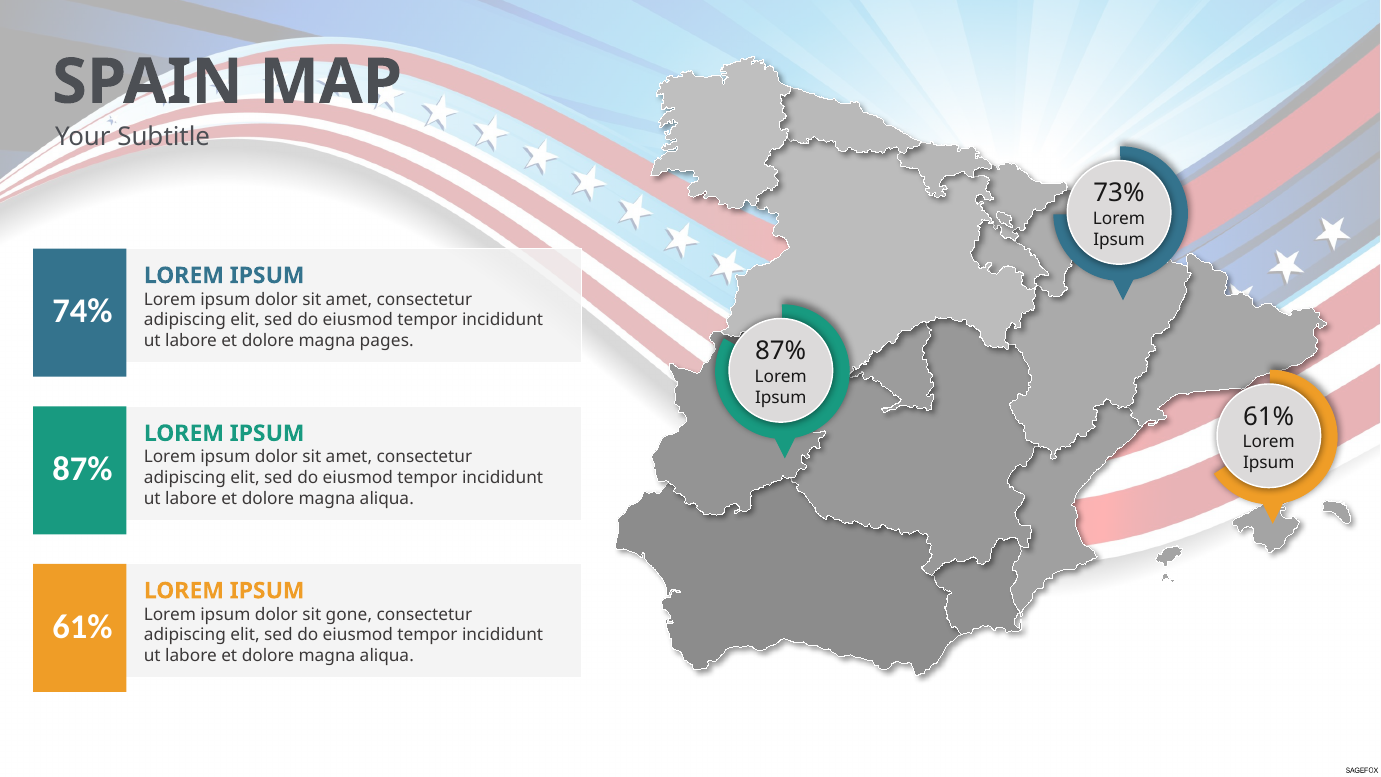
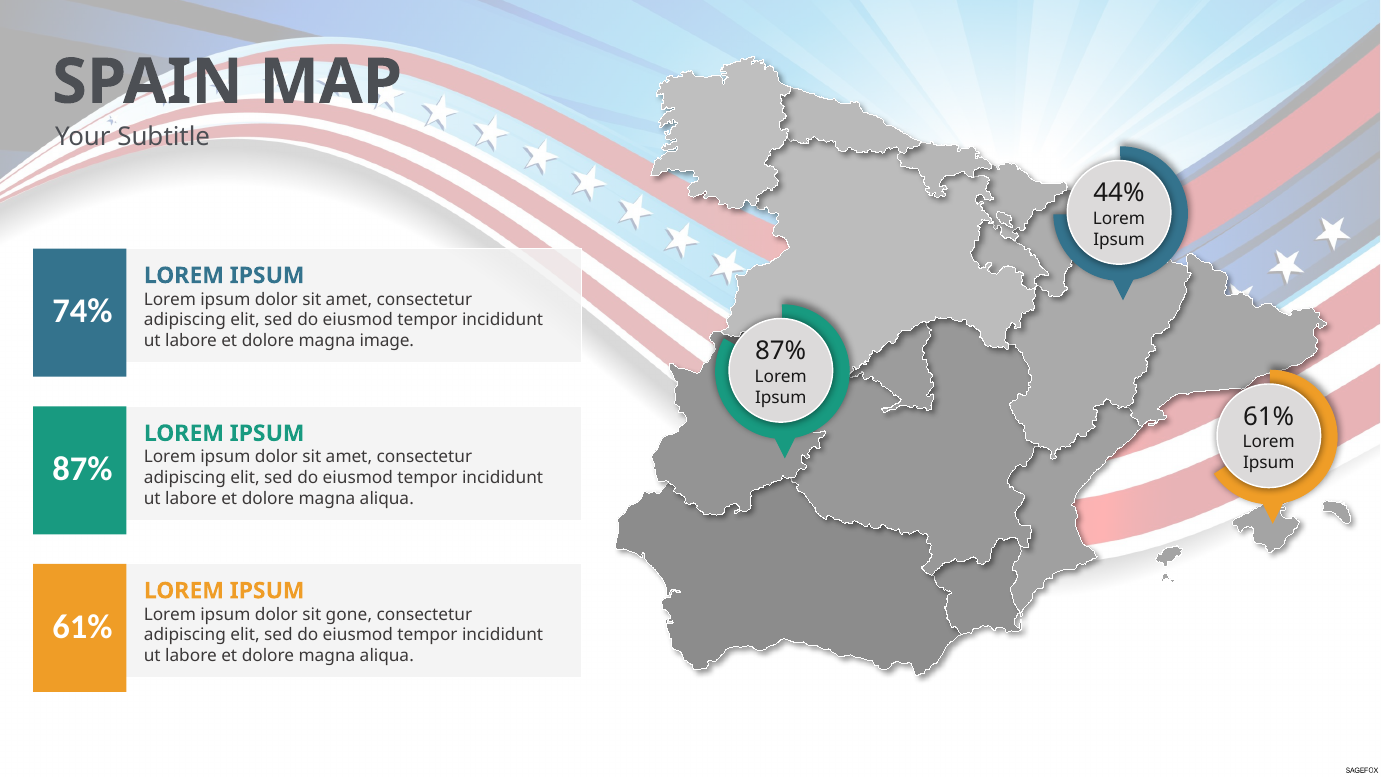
73%: 73% -> 44%
pages: pages -> image
